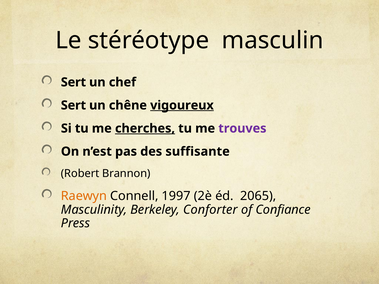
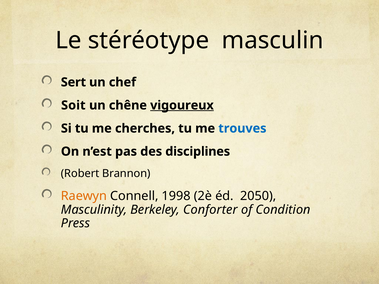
Sert at (73, 105): Sert -> Soit
cherches underline: present -> none
trouves colour: purple -> blue
suffisante: suffisante -> disciplines
1997: 1997 -> 1998
2065: 2065 -> 2050
Confiance: Confiance -> Condition
